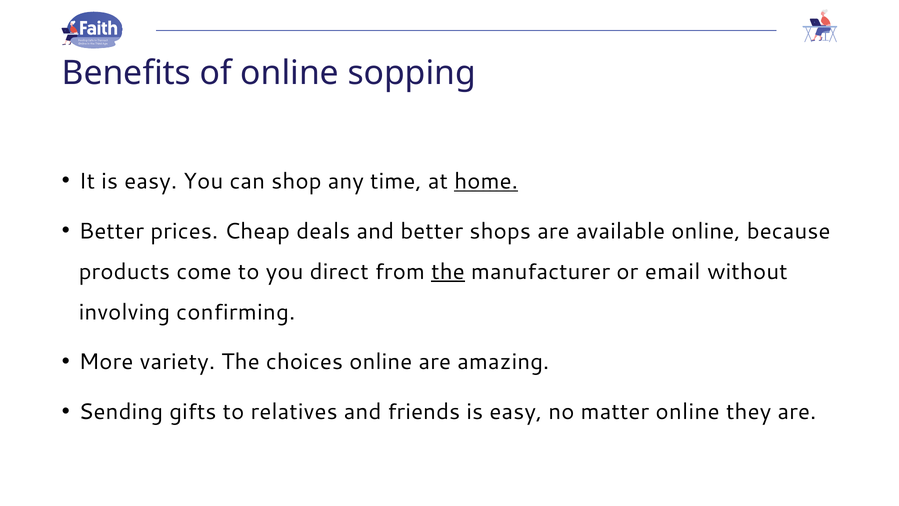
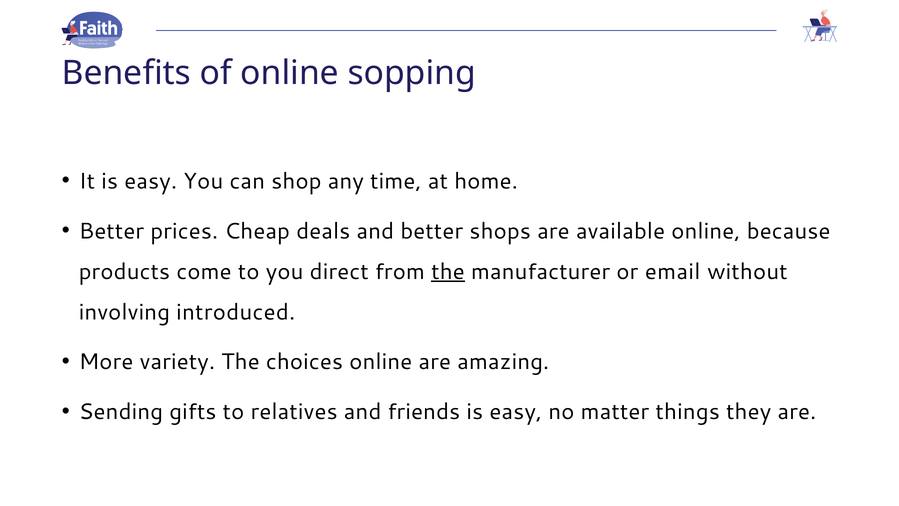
home underline: present -> none
confirming: confirming -> introduced
matter online: online -> things
